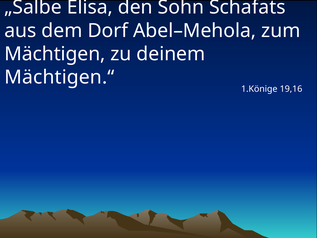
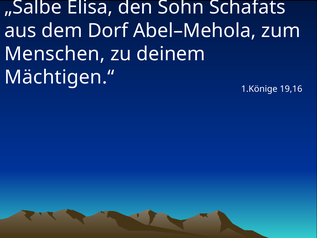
Mächtigen: Mächtigen -> Menschen
